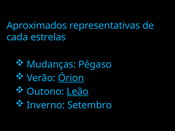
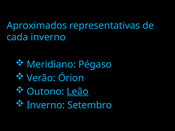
cada estrelas: estrelas -> inverno
Mudanças: Mudanças -> Meridiano
Órion underline: present -> none
